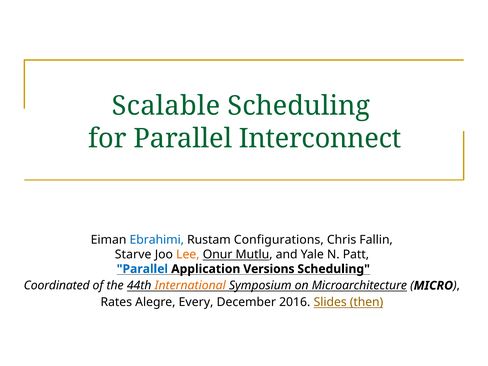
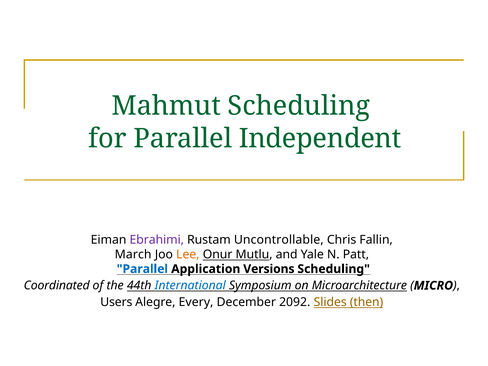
Scalable: Scalable -> Mahmut
Interconnect: Interconnect -> Independent
Ebrahimi colour: blue -> purple
Configurations: Configurations -> Uncontrollable
Starve: Starve -> March
International colour: orange -> blue
Rates: Rates -> Users
2016: 2016 -> 2092
